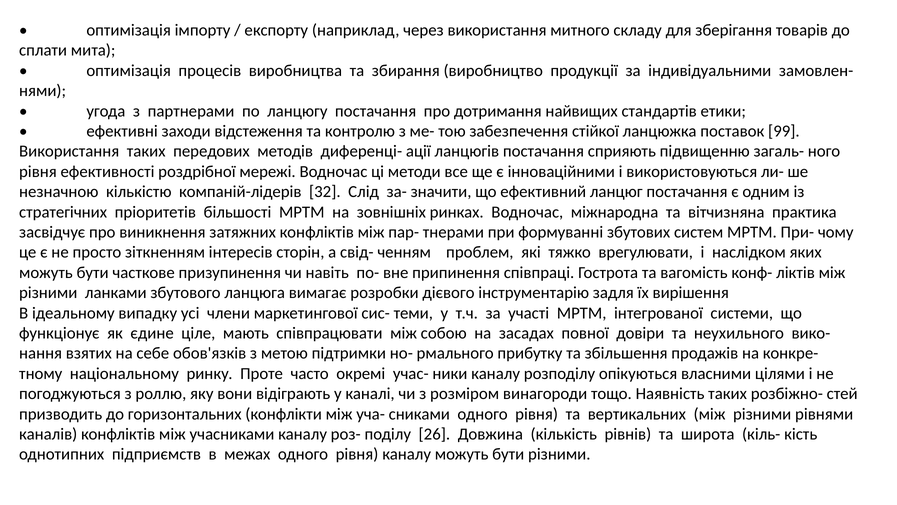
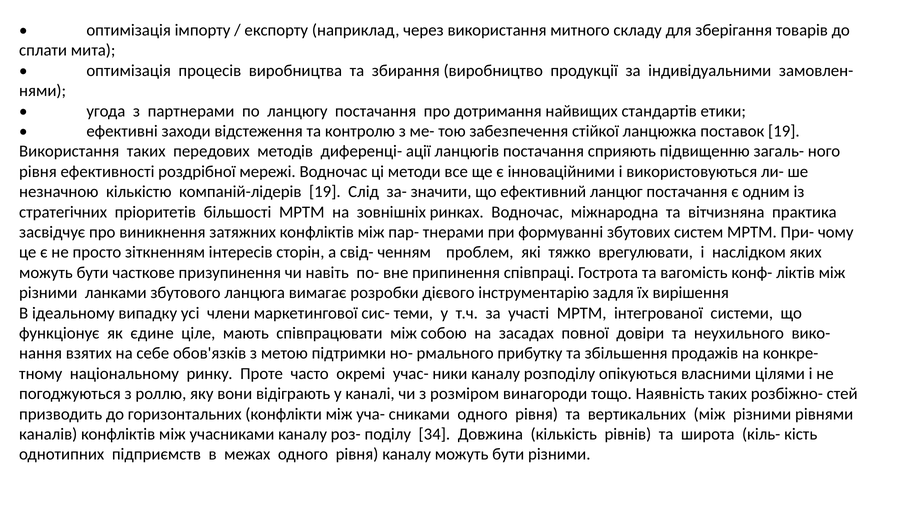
поставок 99: 99 -> 19
компаній-лідерів 32: 32 -> 19
26: 26 -> 34
